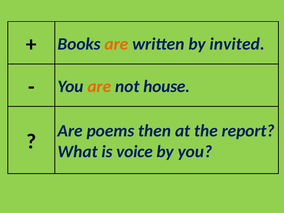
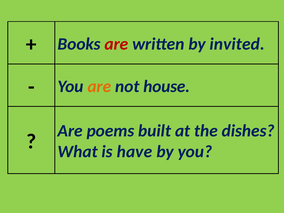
are at (116, 44) colour: orange -> red
then: then -> built
report: report -> dishes
voice: voice -> have
